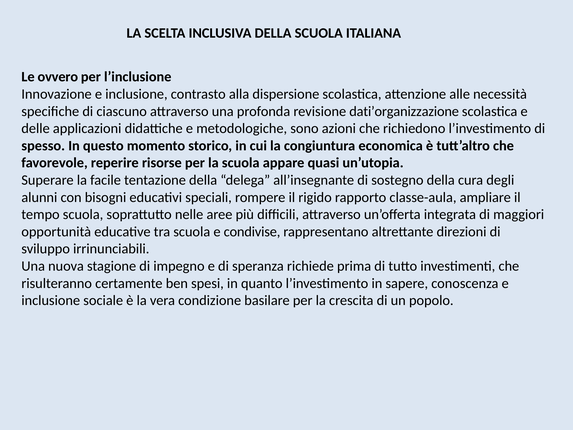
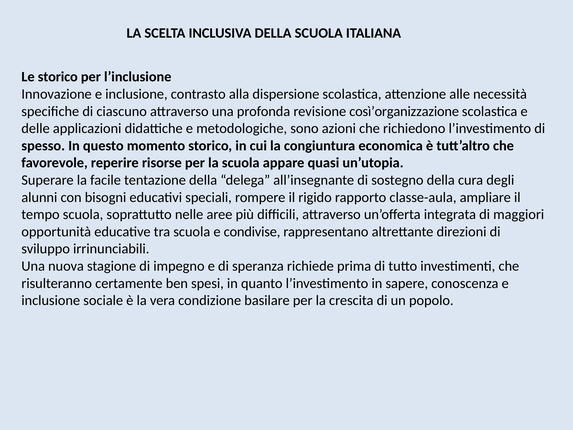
Le ovvero: ovvero -> storico
dati’organizzazione: dati’organizzazione -> così’organizzazione
